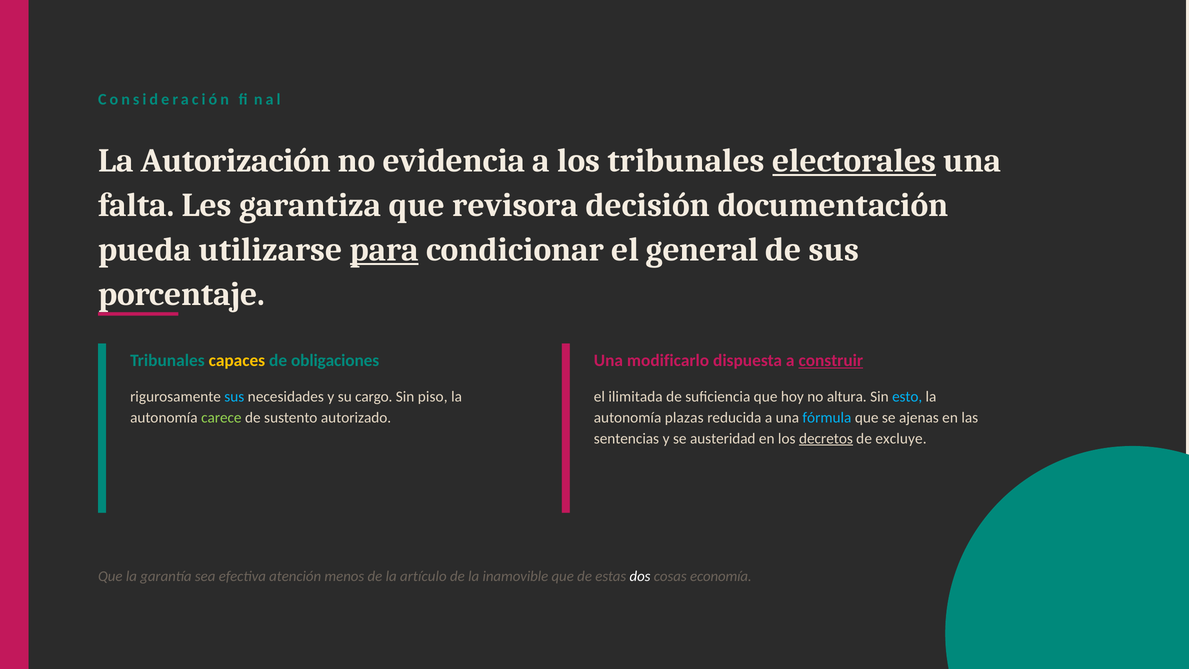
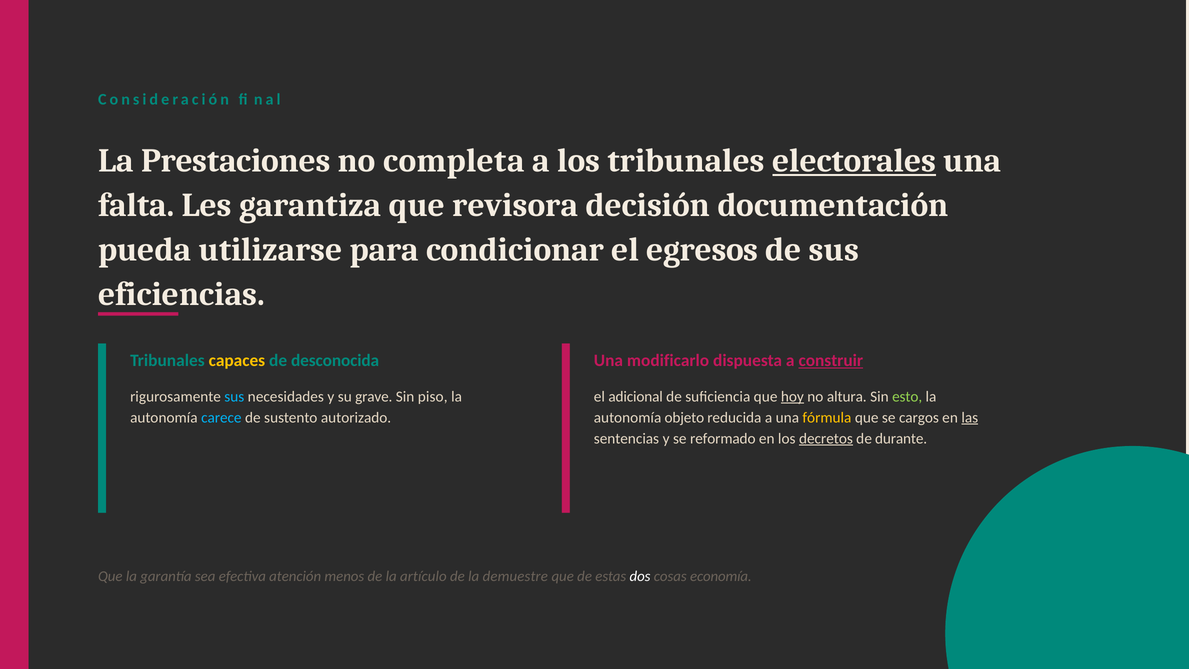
Autorización: Autorización -> Prestaciones
evidencia: evidencia -> completa
para underline: present -> none
general: general -> egresos
porcentaje: porcentaje -> eficiencias
obligaciones: obligaciones -> desconocida
cargo: cargo -> grave
ilimitada: ilimitada -> adicional
hoy underline: none -> present
esto colour: light blue -> light green
carece colour: light green -> light blue
plazas: plazas -> objeto
fórmula colour: light blue -> yellow
ajenas: ajenas -> cargos
las underline: none -> present
austeridad: austeridad -> reformado
excluye: excluye -> durante
inamovible: inamovible -> demuestre
